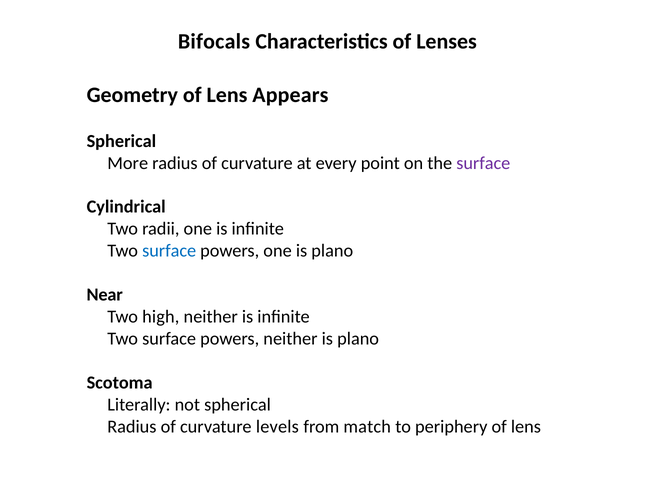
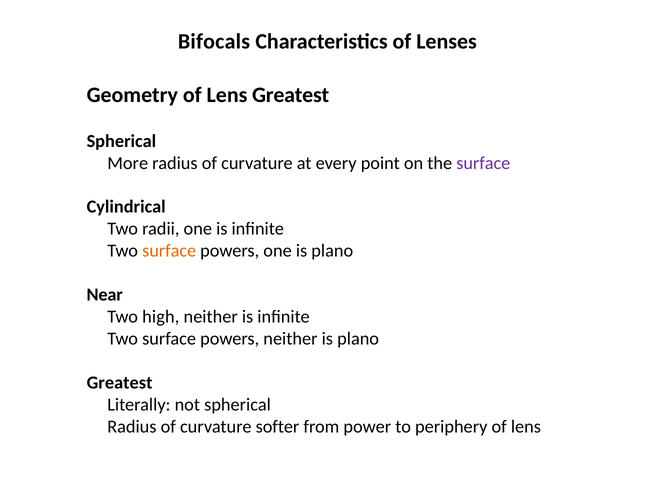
Lens Appears: Appears -> Greatest
surface at (169, 251) colour: blue -> orange
Scotoma at (120, 382): Scotoma -> Greatest
levels: levels -> softer
match: match -> power
